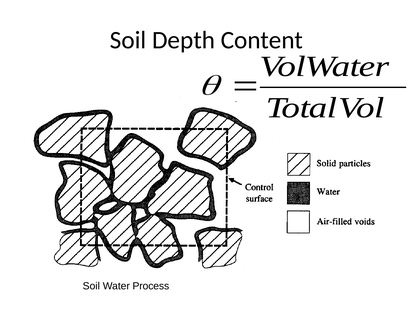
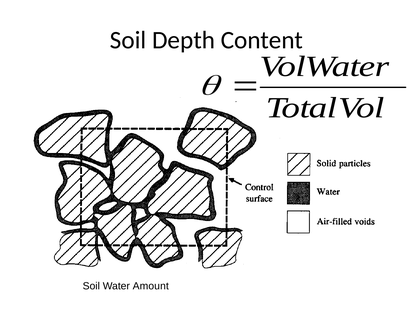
Process: Process -> Amount
